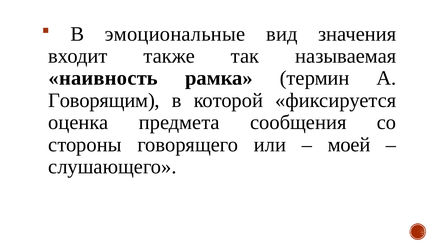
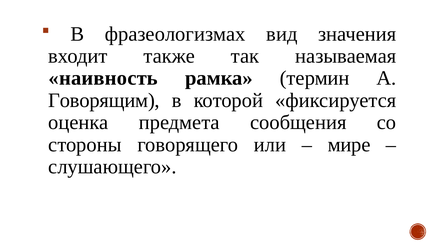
эмоциональные: эмоциональные -> фразеологизмах
моей: моей -> мире
